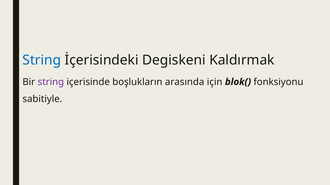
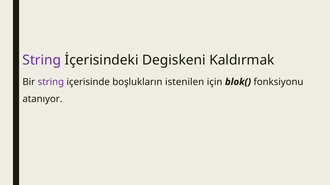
String at (42, 60) colour: blue -> purple
arasında: arasında -> istenilen
sabitiyle: sabitiyle -> atanıyor
